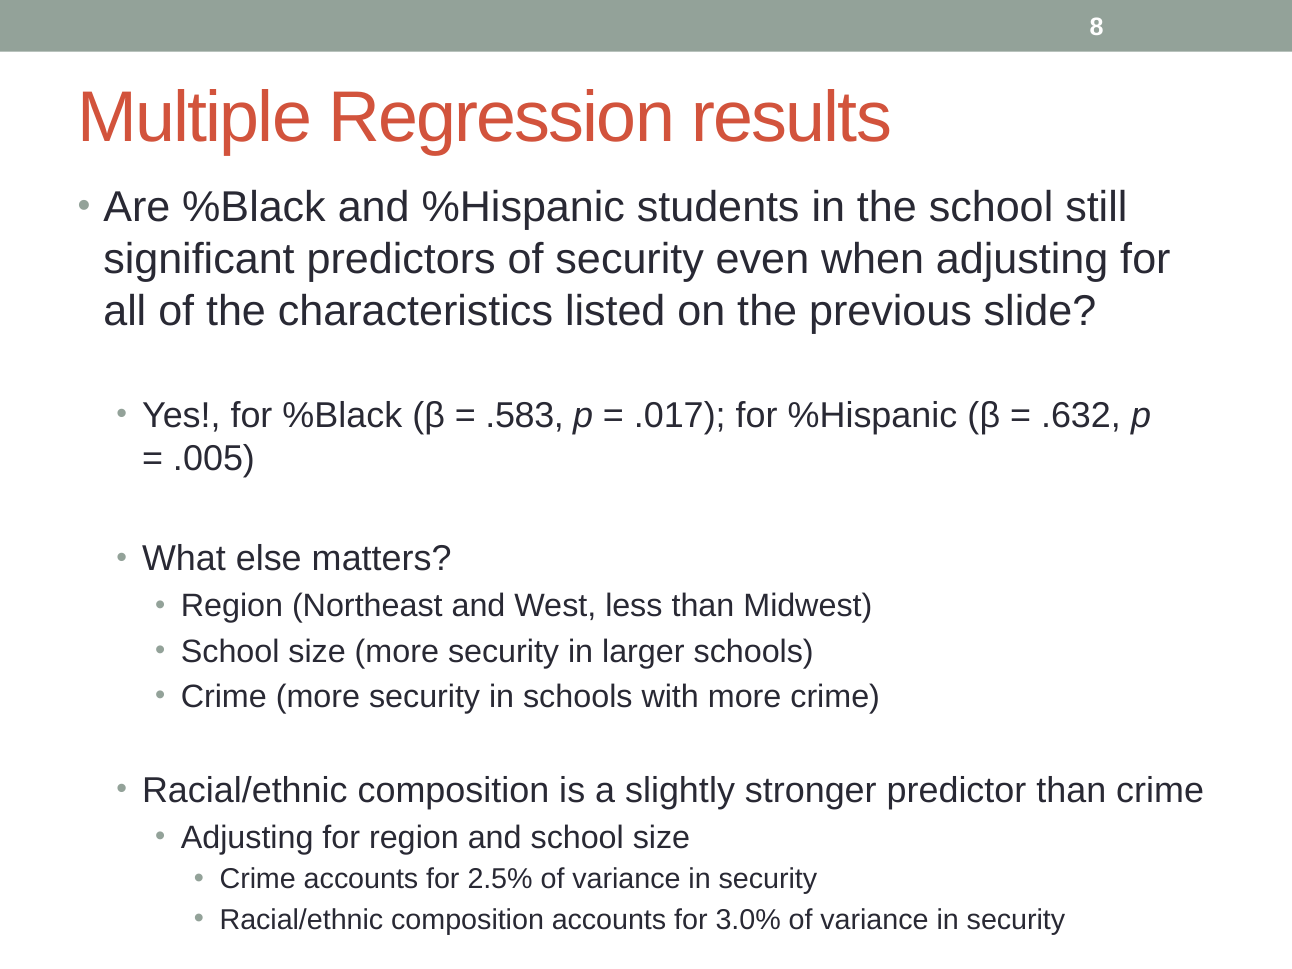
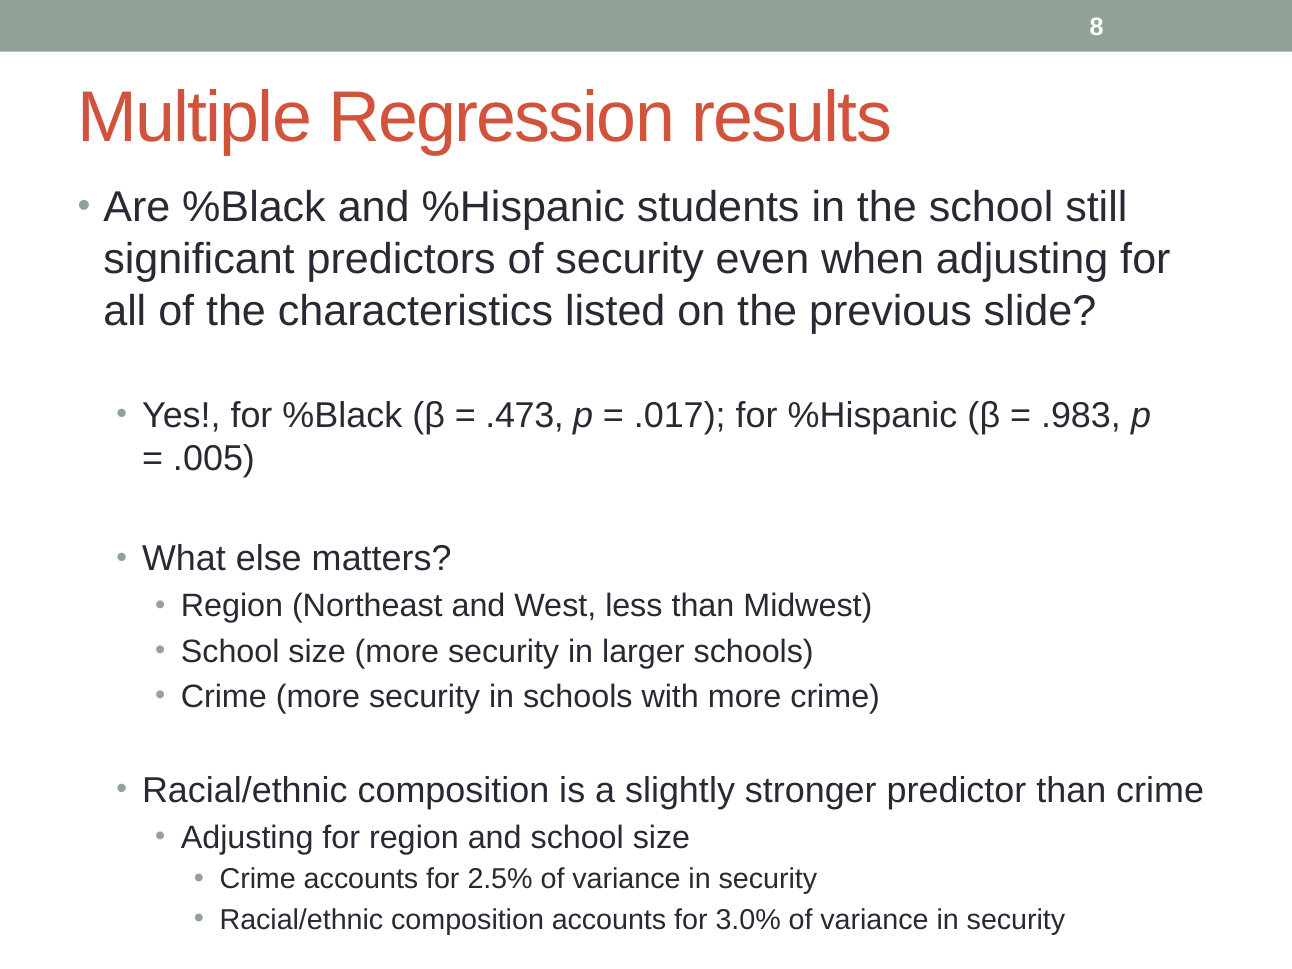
.583: .583 -> .473
.632: .632 -> .983
